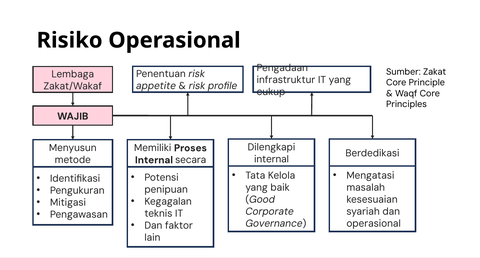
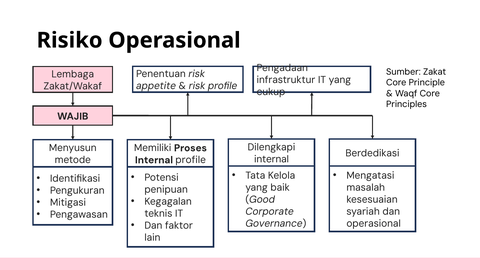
Internal secara: secara -> profile
